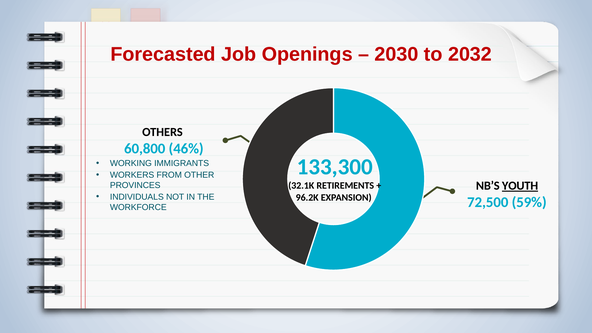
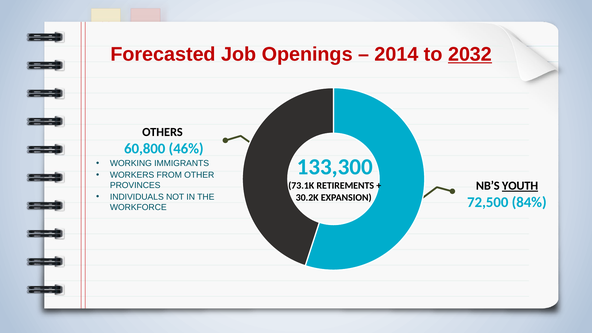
2030: 2030 -> 2014
2032 underline: none -> present
32.1K: 32.1K -> 73.1K
96.2K: 96.2K -> 30.2K
59%: 59% -> 84%
